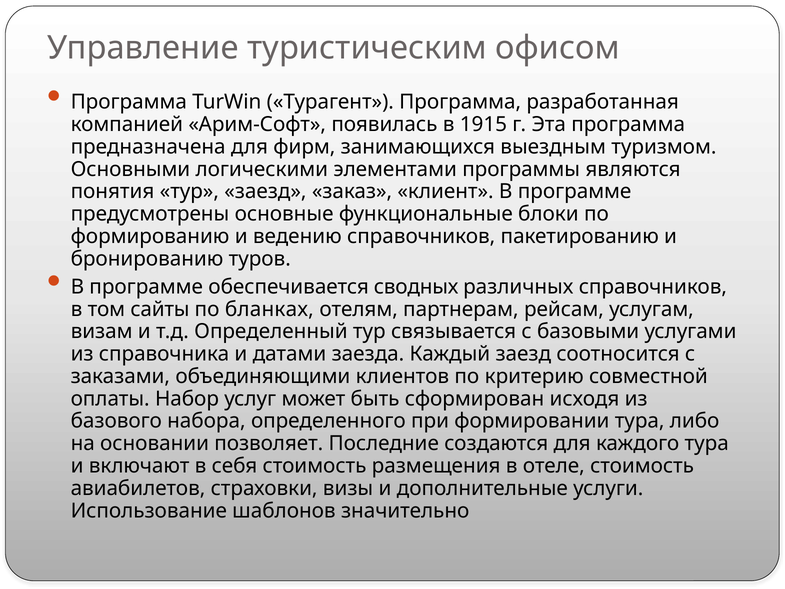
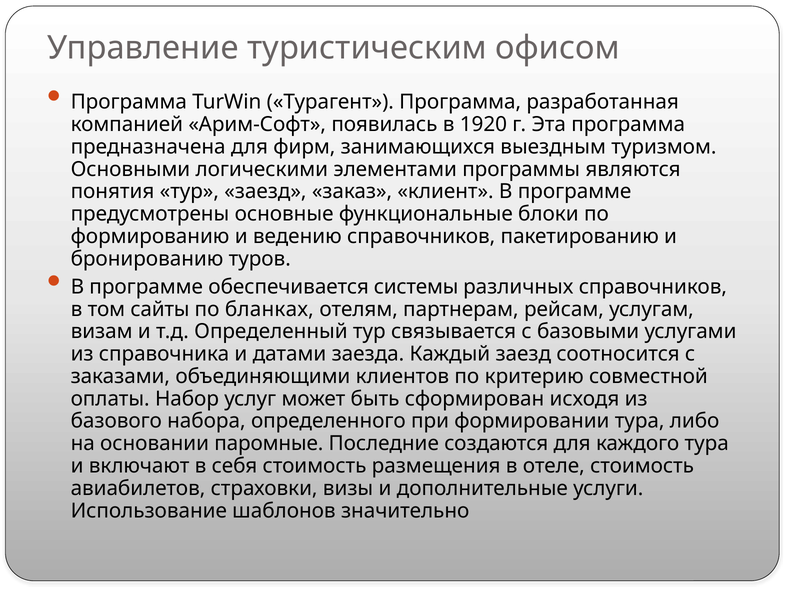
1915: 1915 -> 1920
сводных: сводных -> системы
позволяет: позволяет -> паромные
